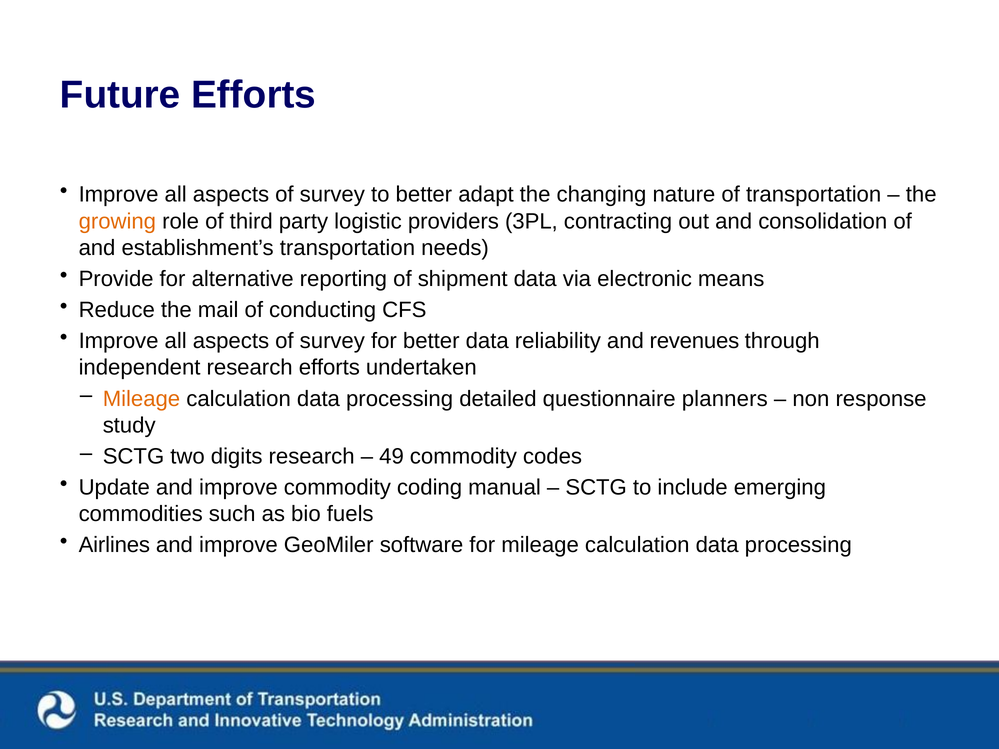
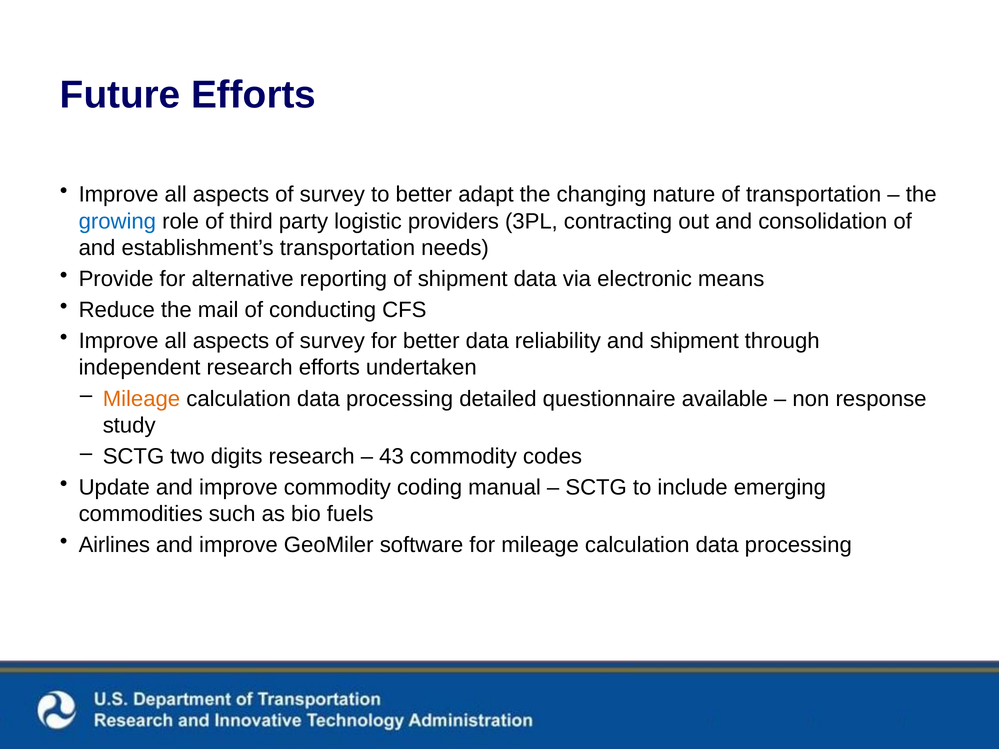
growing colour: orange -> blue
and revenues: revenues -> shipment
planners: planners -> available
49: 49 -> 43
